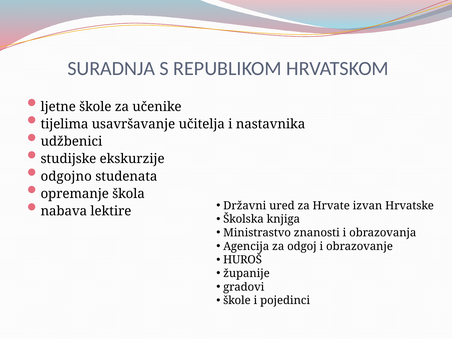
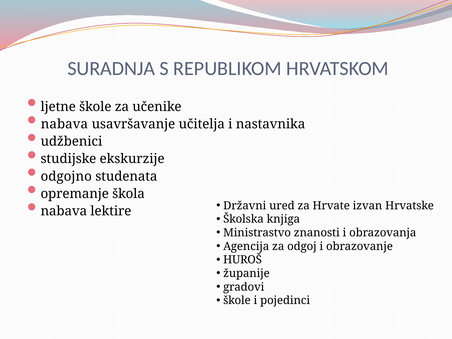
tijelima at (64, 124): tijelima -> nabava
